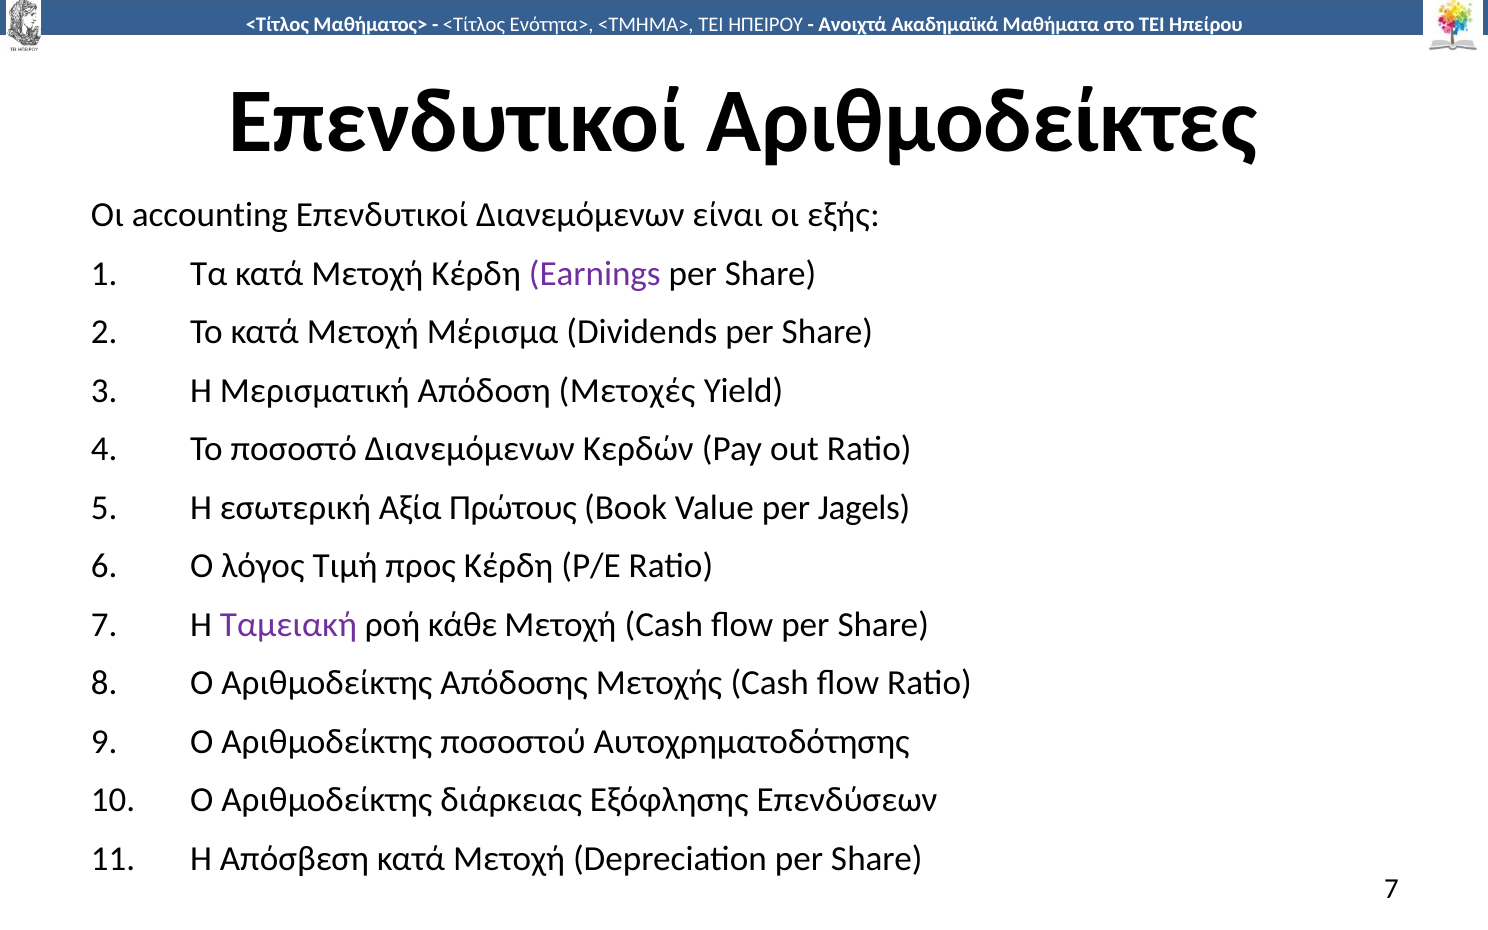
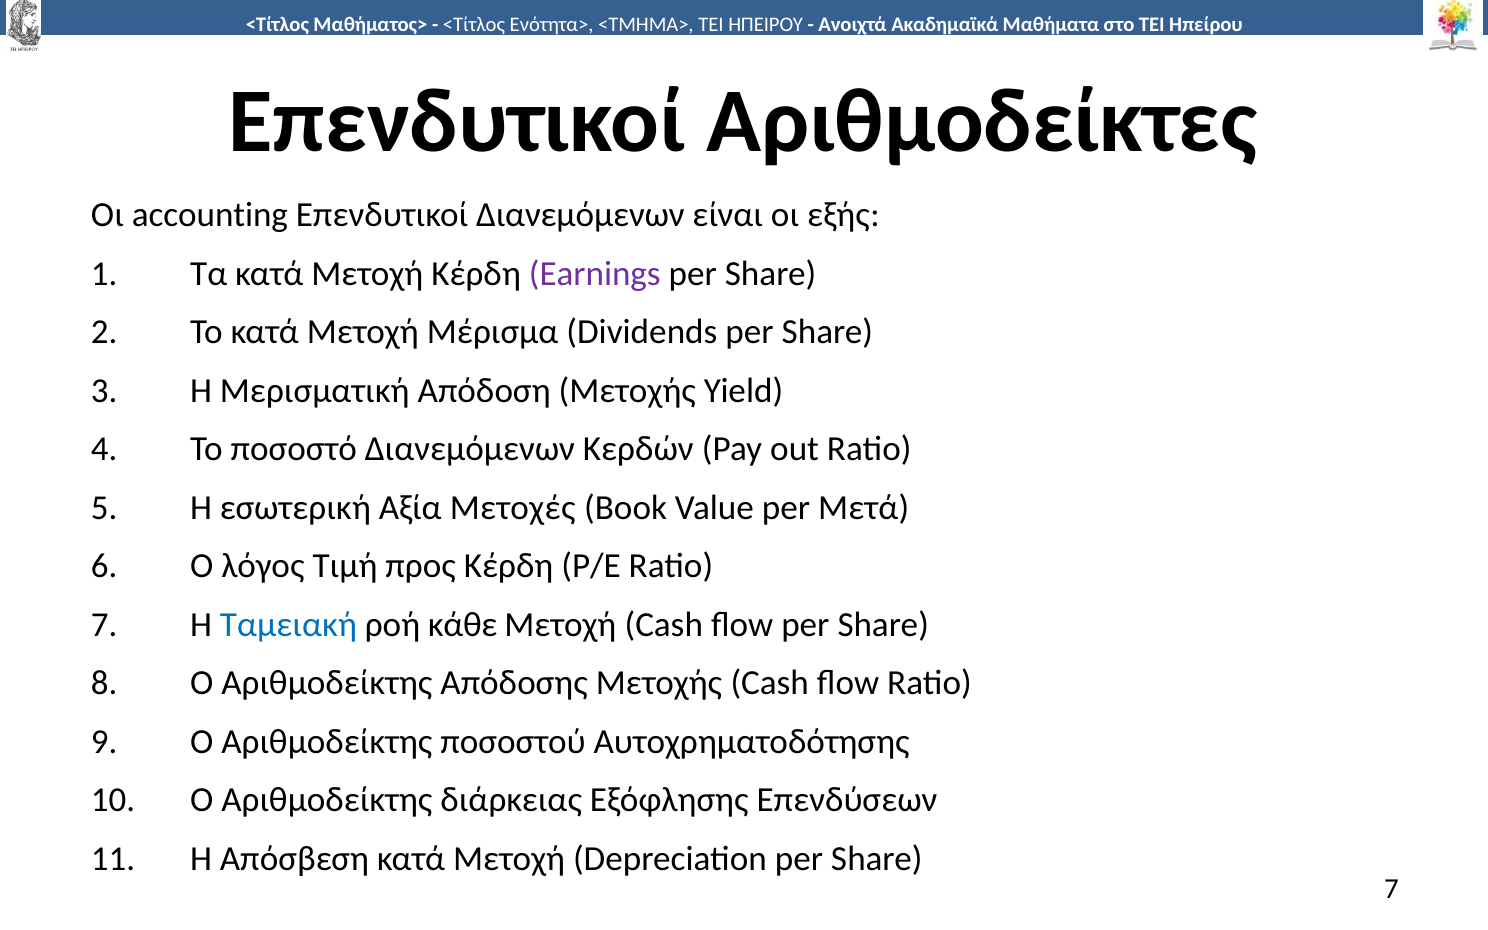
Απόδοση Μετοχές: Μετοχές -> Μετοχής
Πρώτους: Πρώτους -> Μετοχές
Jagels: Jagels -> Μετά
Ταμειακή colour: purple -> blue
